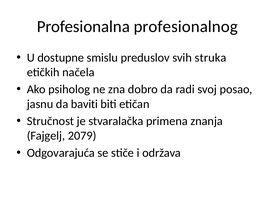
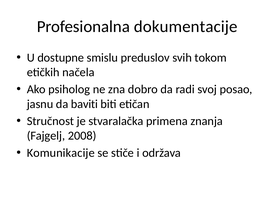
profesionalnog: profesionalnog -> dokumentacije
struka: struka -> tokom
2079: 2079 -> 2008
Odgovarajuća: Odgovarajuća -> Komunikacije
